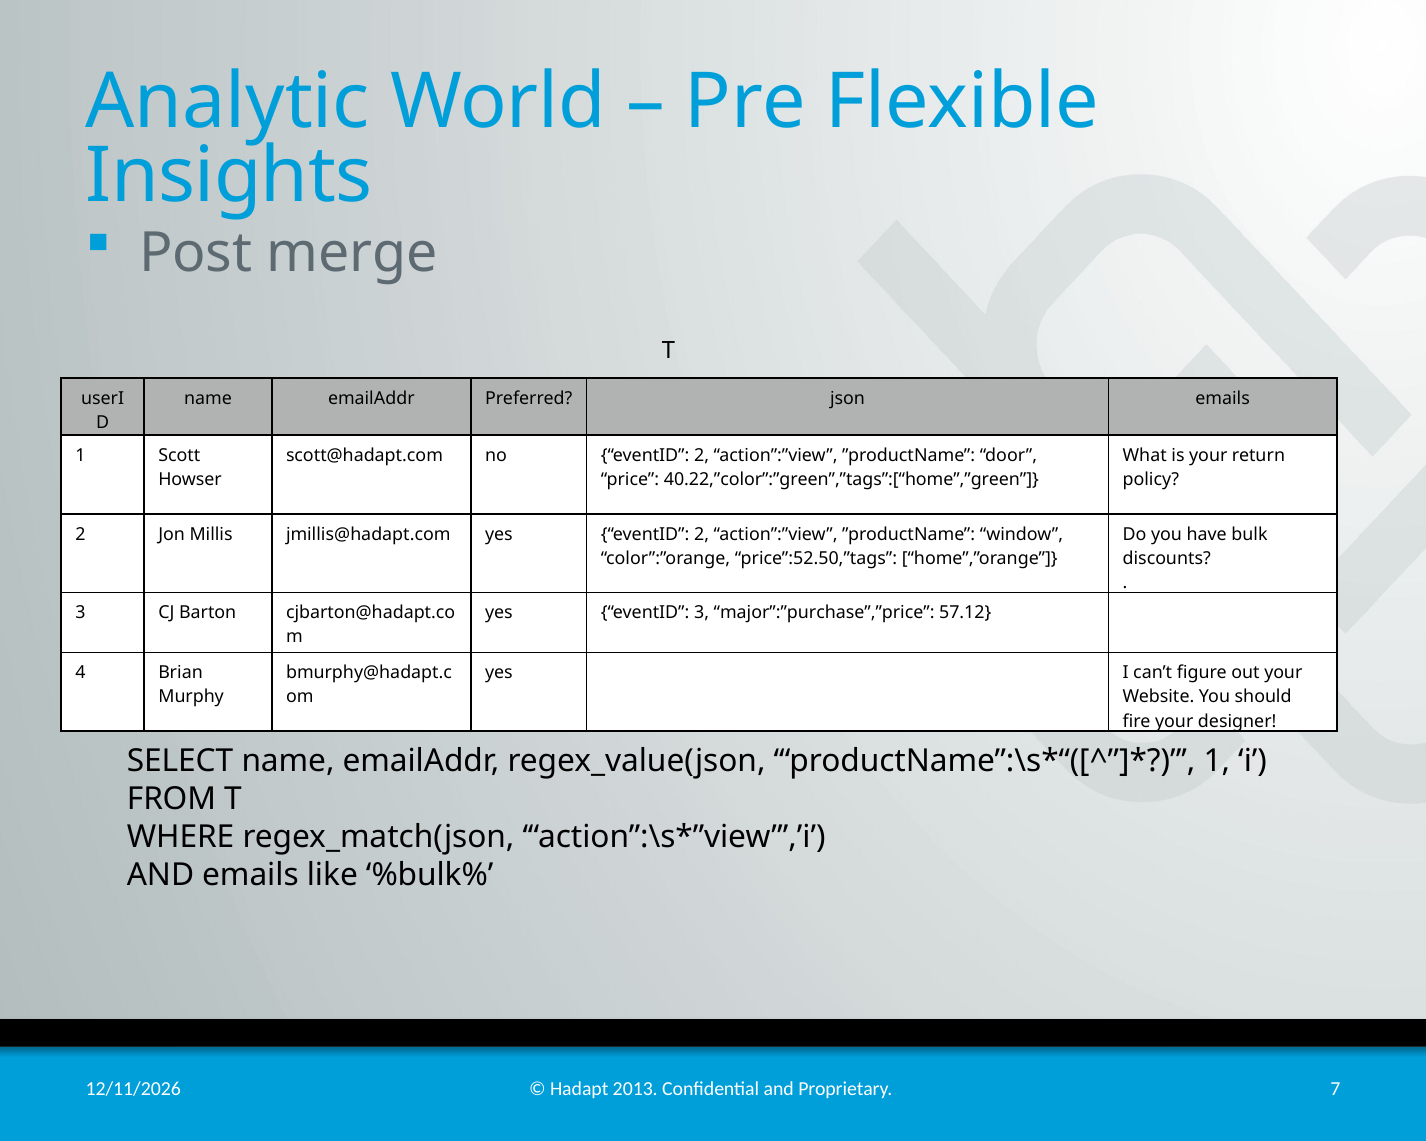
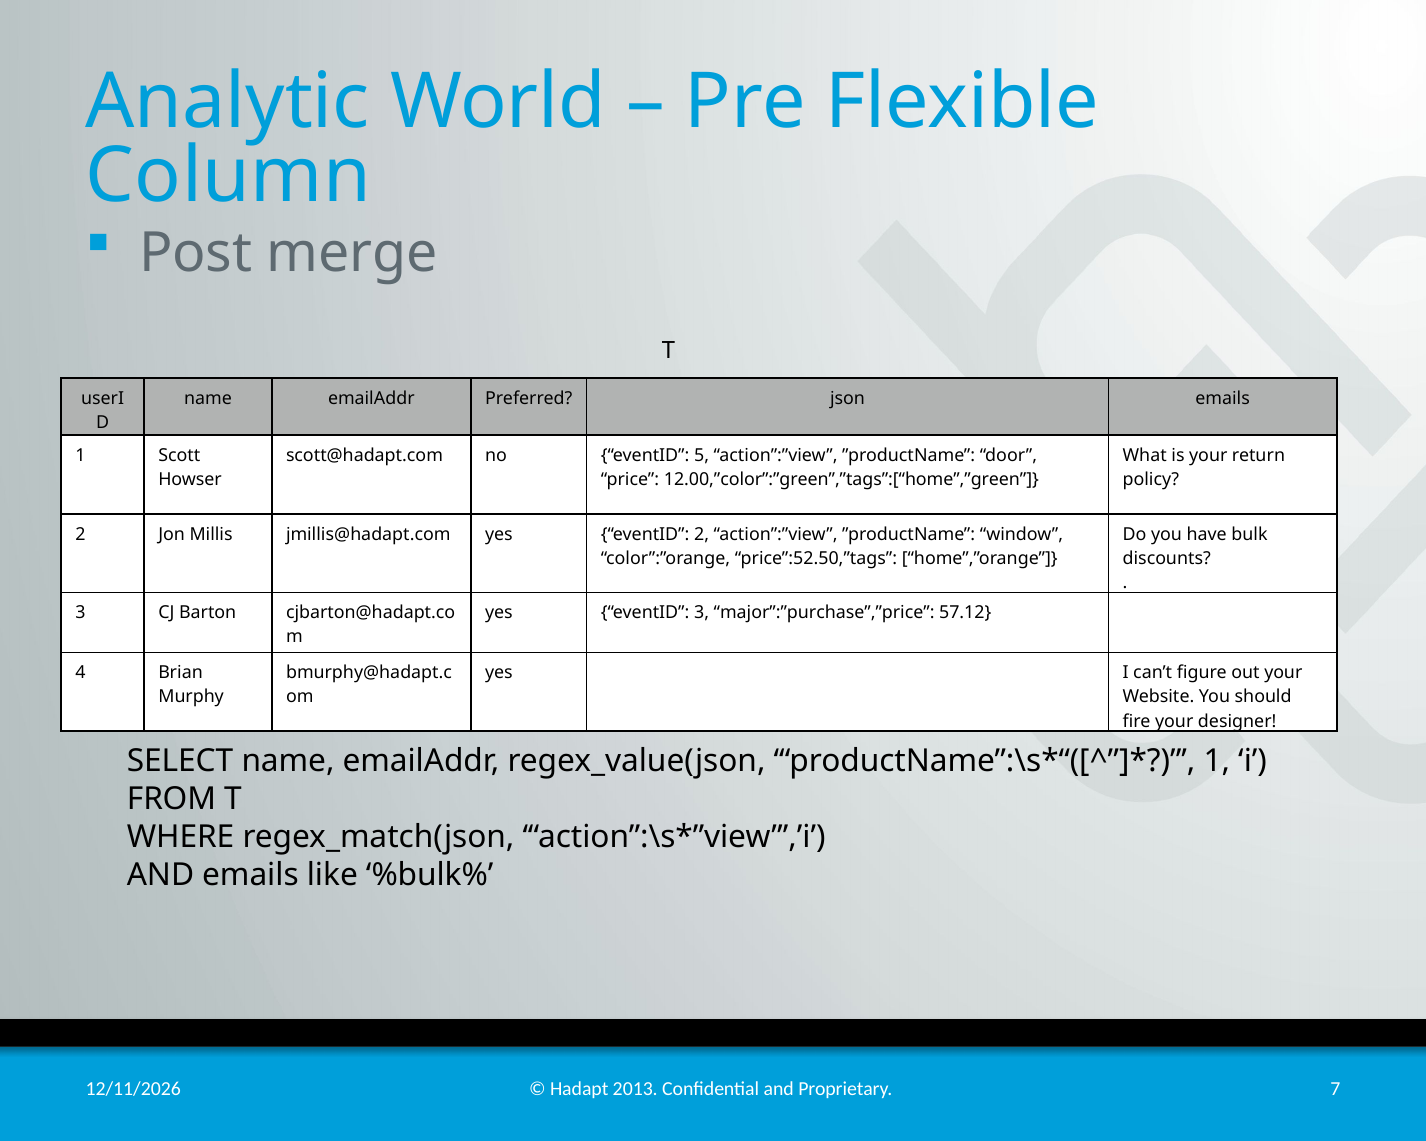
Insights: Insights -> Column
no eventID 2: 2 -> 5
40.22,”color”:”green”,”tags”:[“home”,”green: 40.22,”color”:”green”,”tags”:[“home”,”green -> 12.00,”color”:”green”,”tags”:[“home”,”green
